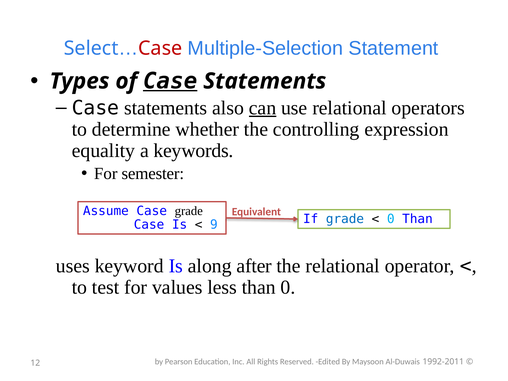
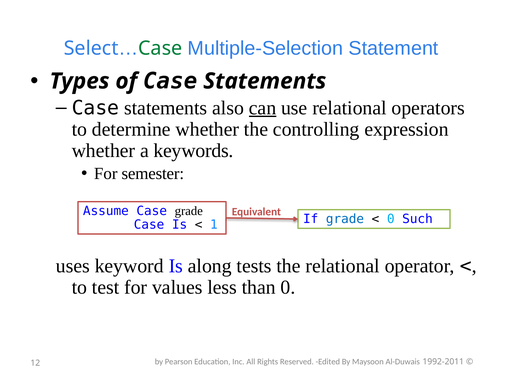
Case at (160, 48) colour: red -> green
Case at (170, 81) underline: present -> none
equality at (103, 150): equality -> whether
9: 9 -> 1
0 Than: Than -> Such
after: after -> tests
